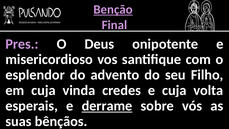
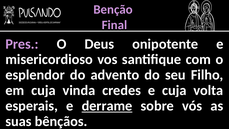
Benção underline: present -> none
